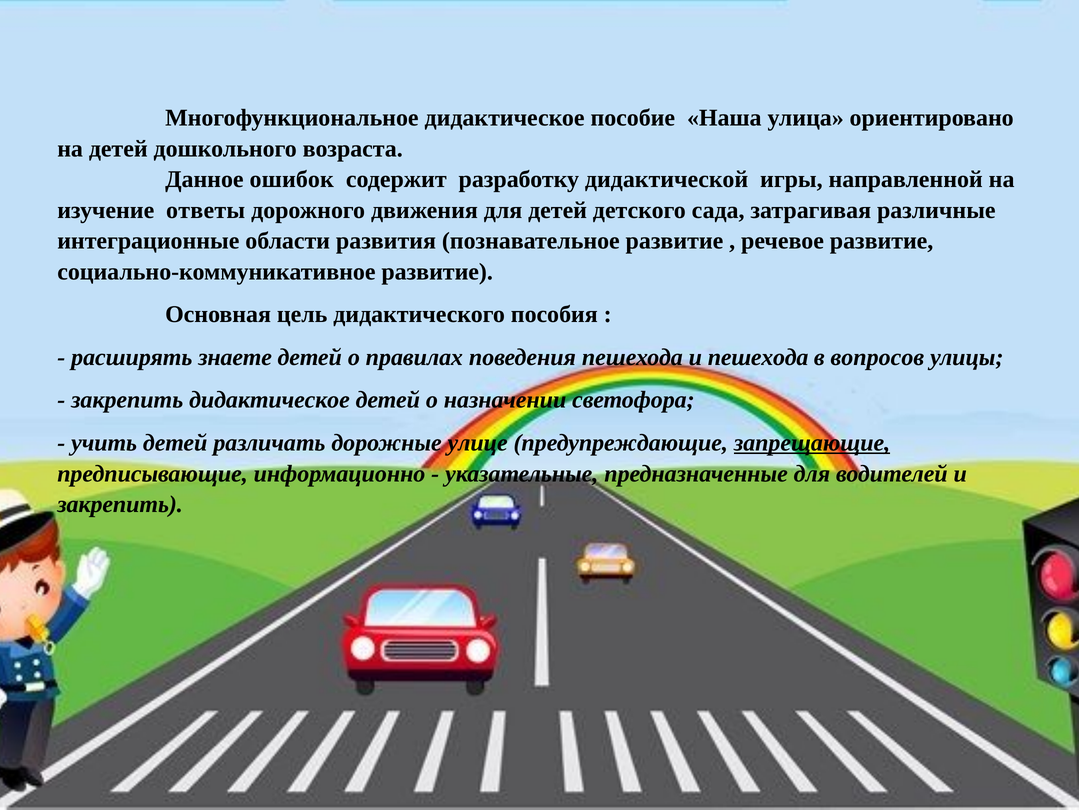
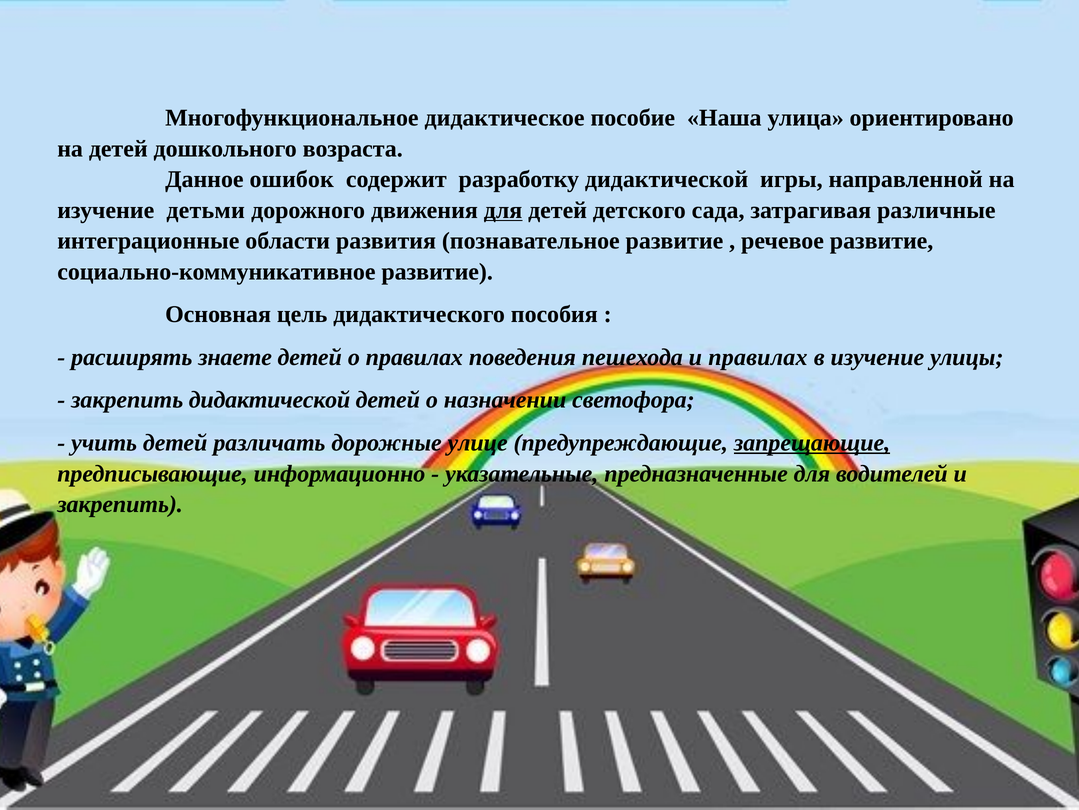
ответы: ответы -> детьми
для at (503, 210) underline: none -> present
и пешехода: пешехода -> правилах
в вопросов: вопросов -> изучение
закрепить дидактическое: дидактическое -> дидактической
